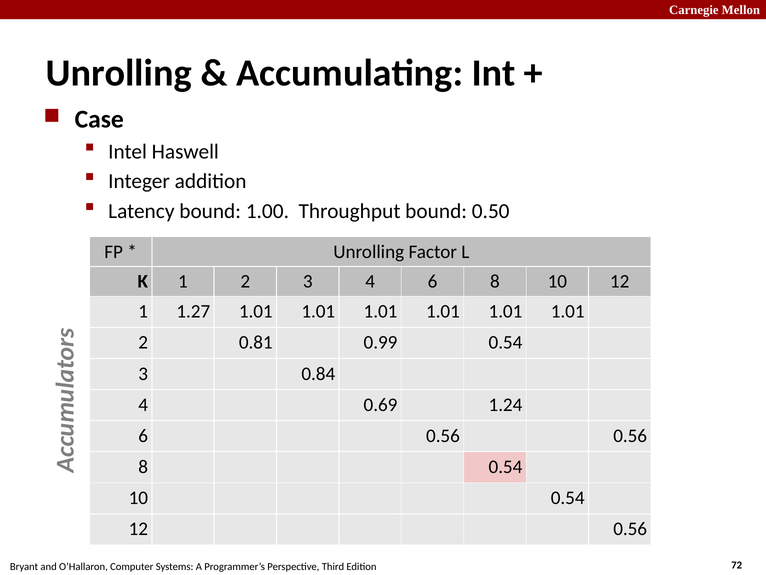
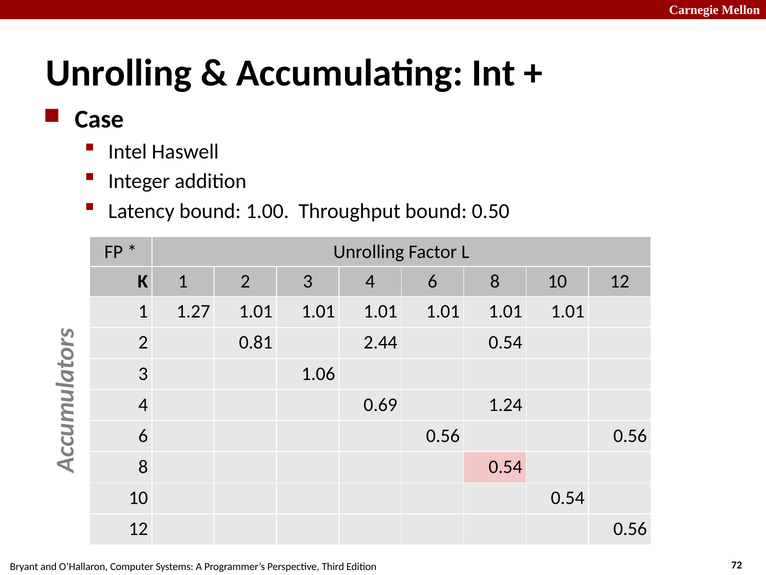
0.99: 0.99 -> 2.44
0.84: 0.84 -> 1.06
